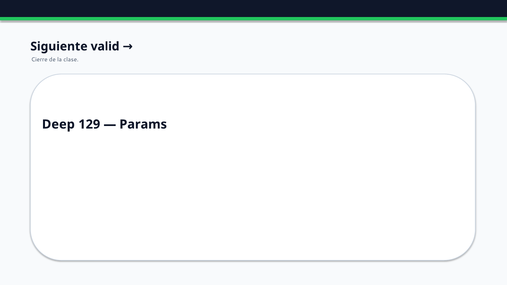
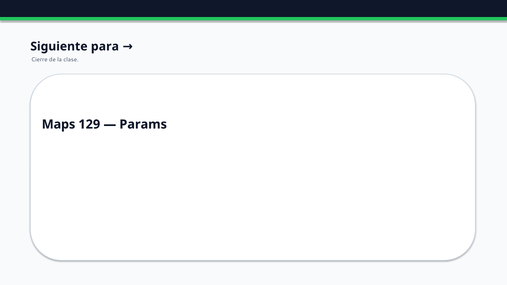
valid: valid -> para
Deep: Deep -> Maps
